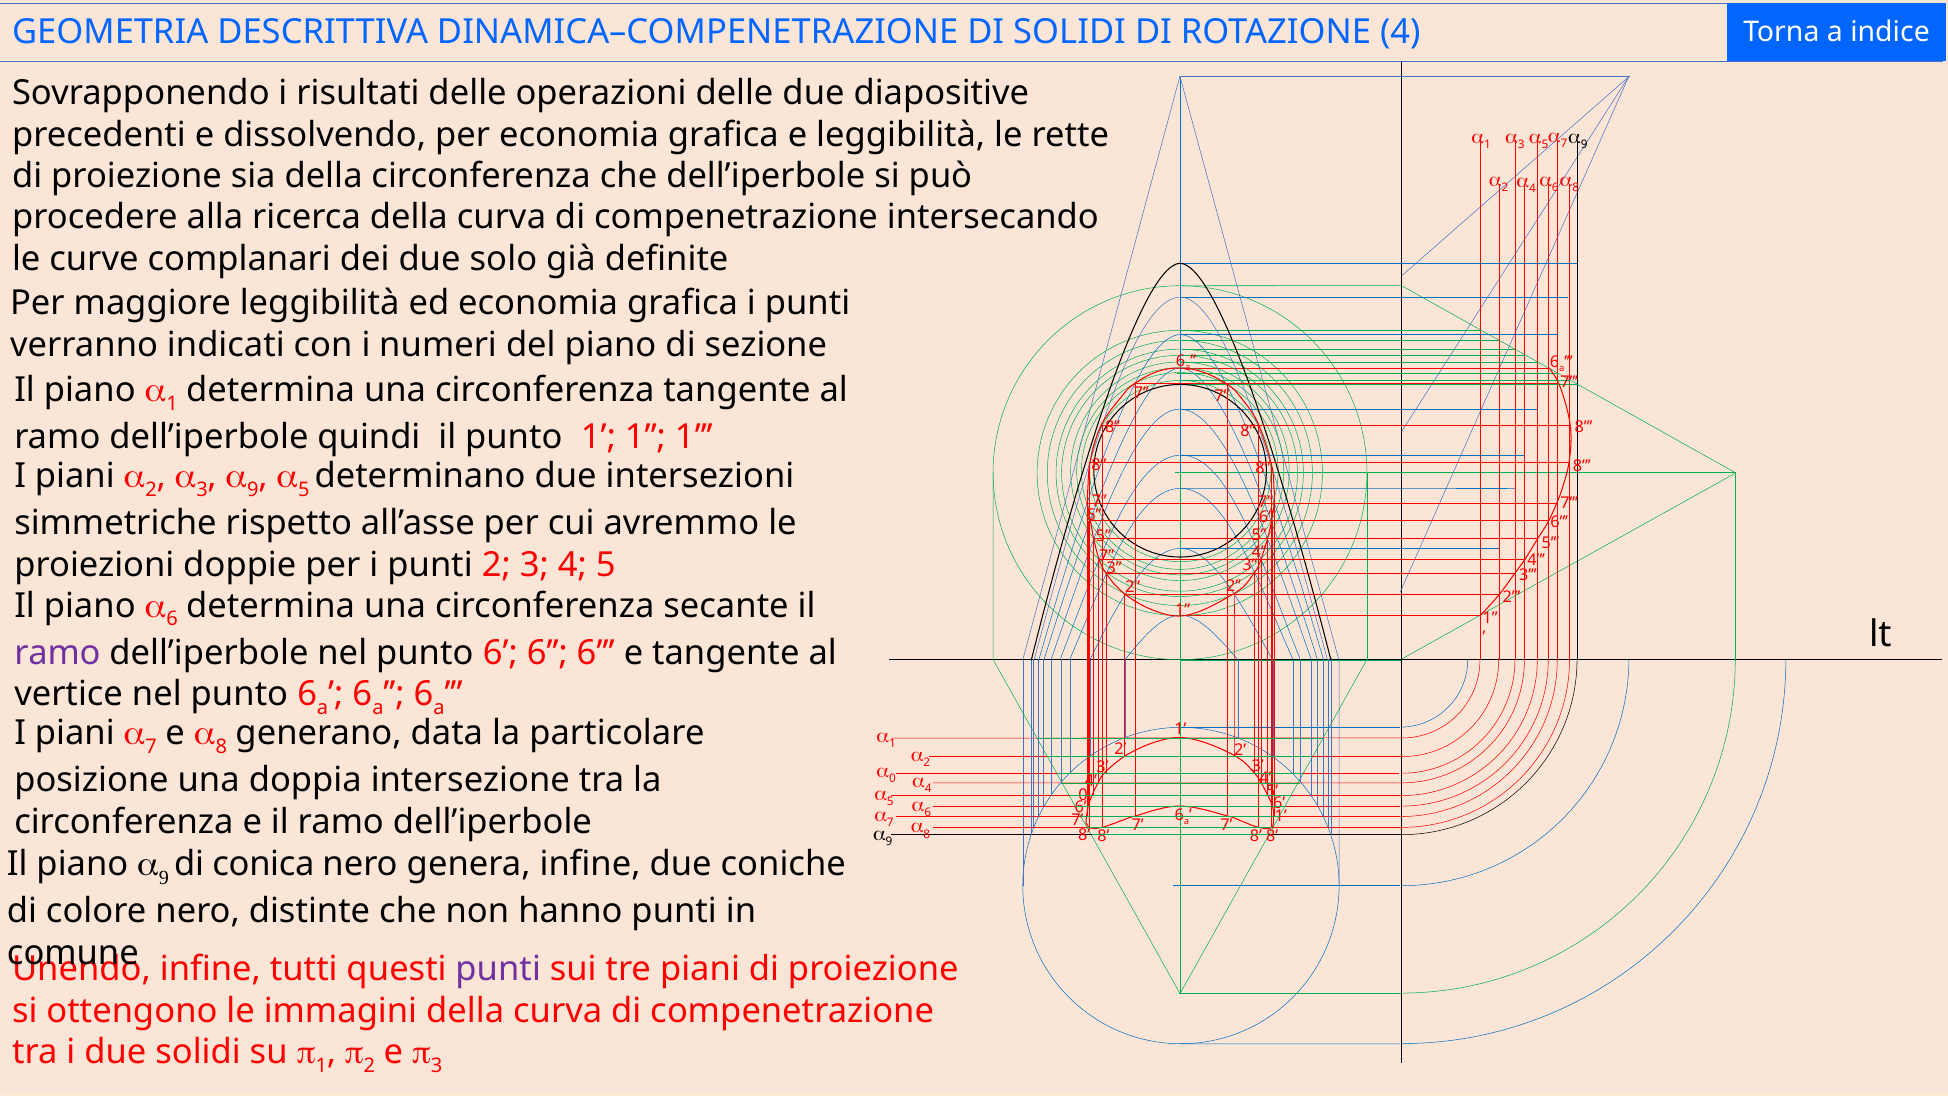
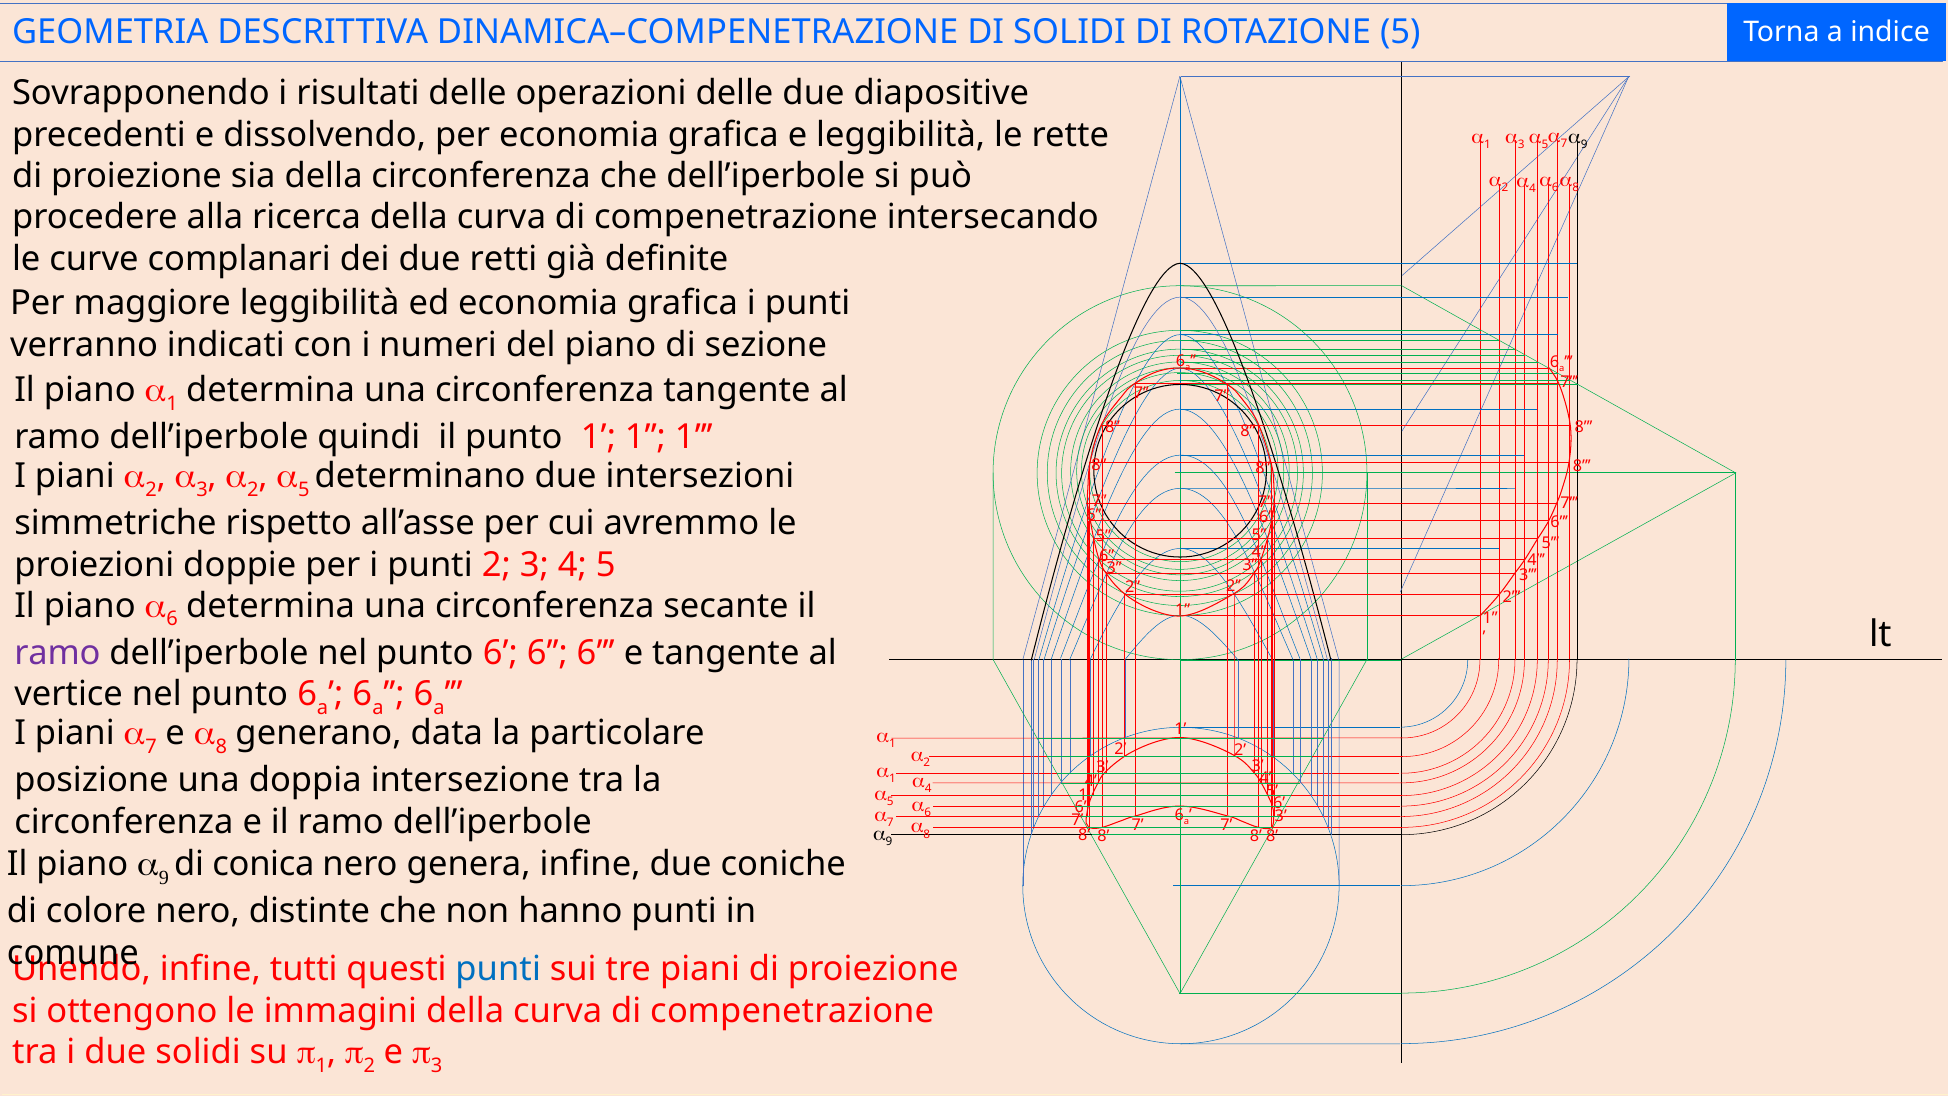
ROTAZIONE 4: 4 -> 5
solo: solo -> retti
9 at (253, 490): 9 -> 2
7 at (1107, 556): 7 -> 6
0 at (892, 778): 0 -> 1
0 at (1084, 795): 0 -> 1
1 at (1281, 816): 1 -> 3
punti at (498, 969) colour: purple -> blue
